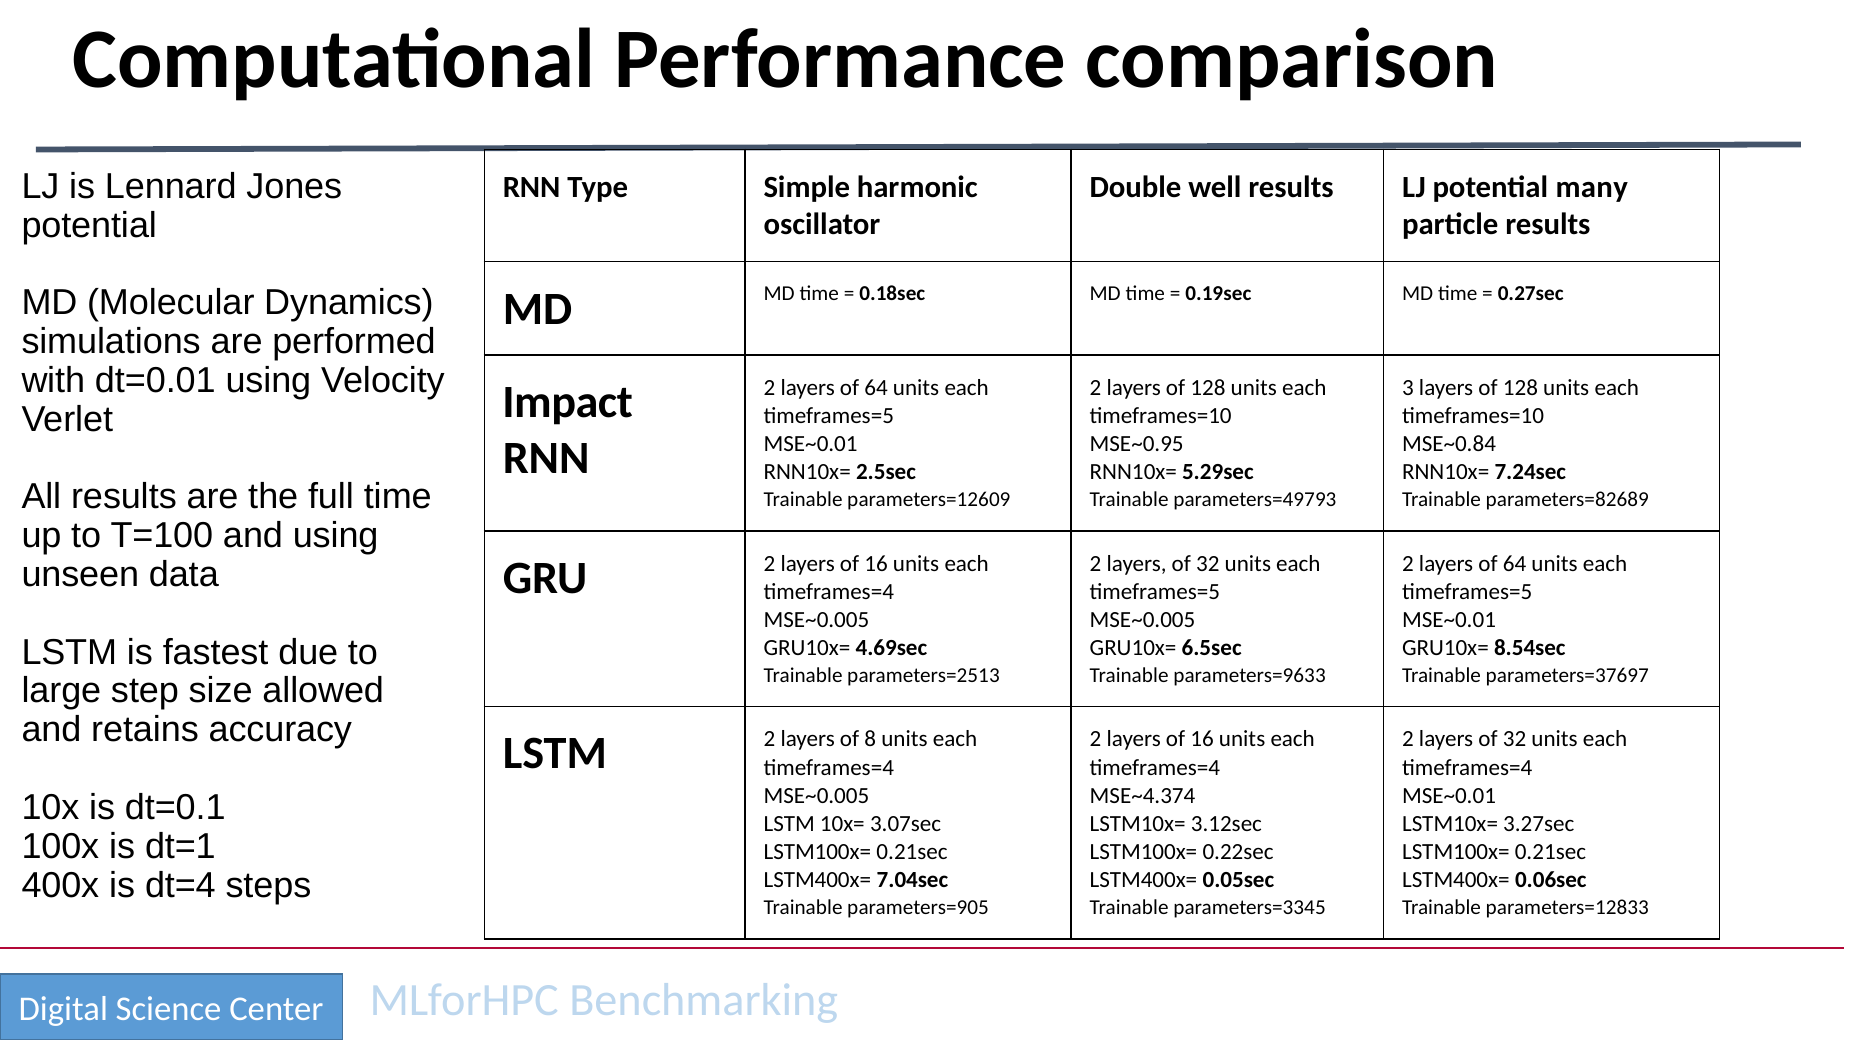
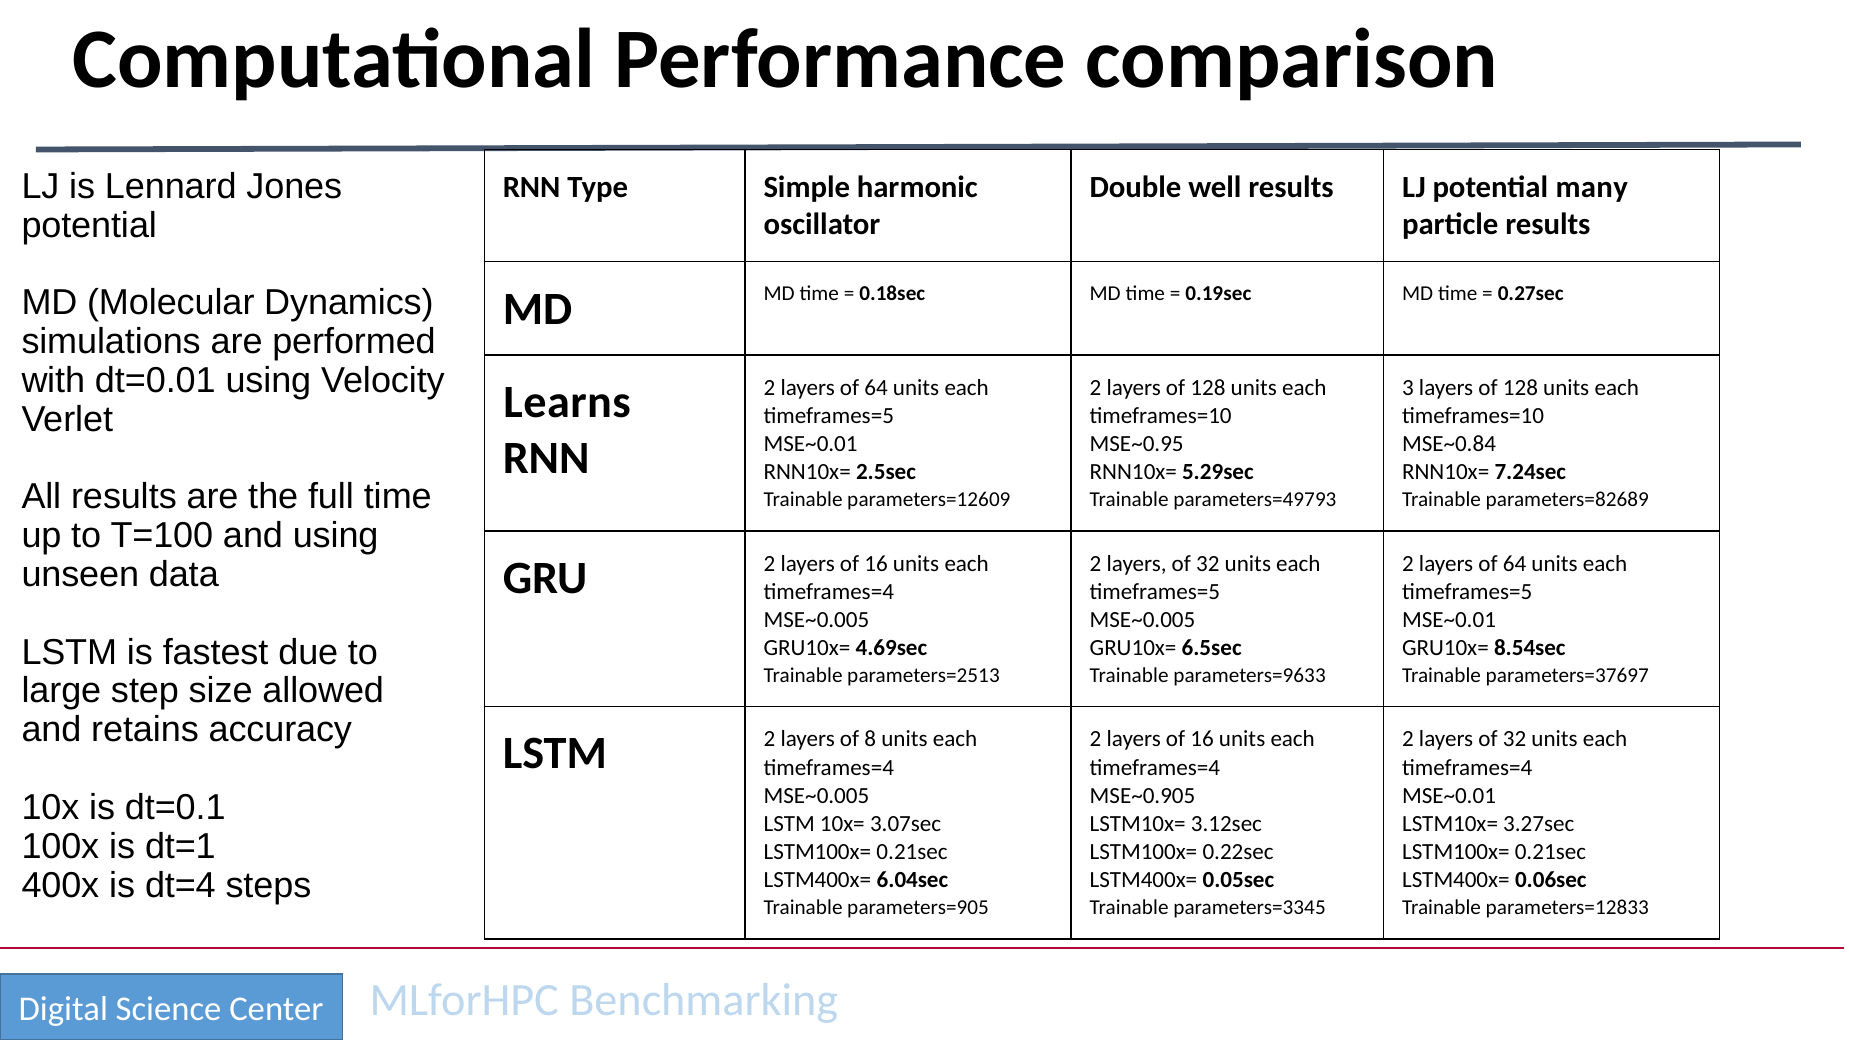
Impact: Impact -> Learns
MSE~4.374: MSE~4.374 -> MSE~0.905
7.04sec: 7.04sec -> 6.04sec
